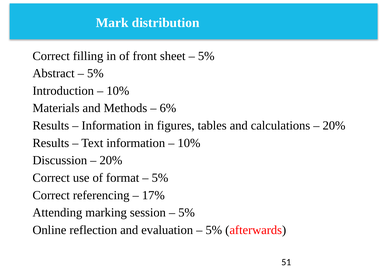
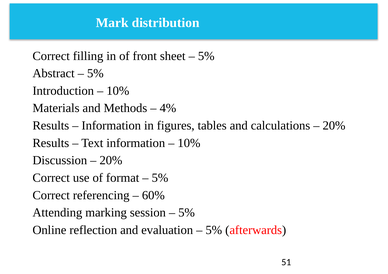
6%: 6% -> 4%
17%: 17% -> 60%
